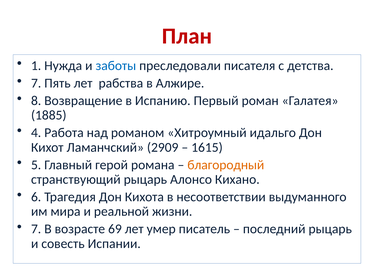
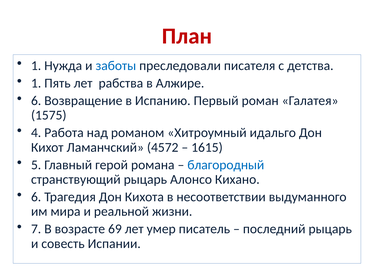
7 at (36, 83): 7 -> 1
8 at (36, 101): 8 -> 6
1885: 1885 -> 1575
2909: 2909 -> 4572
благородный colour: orange -> blue
